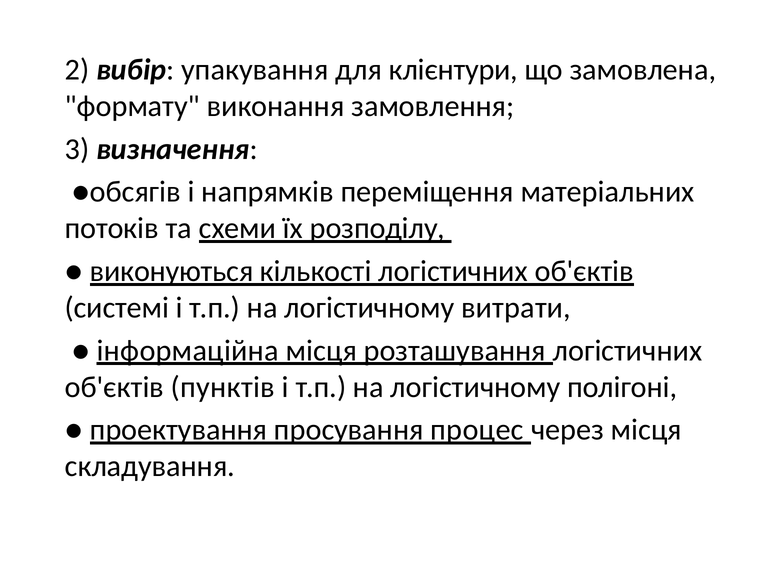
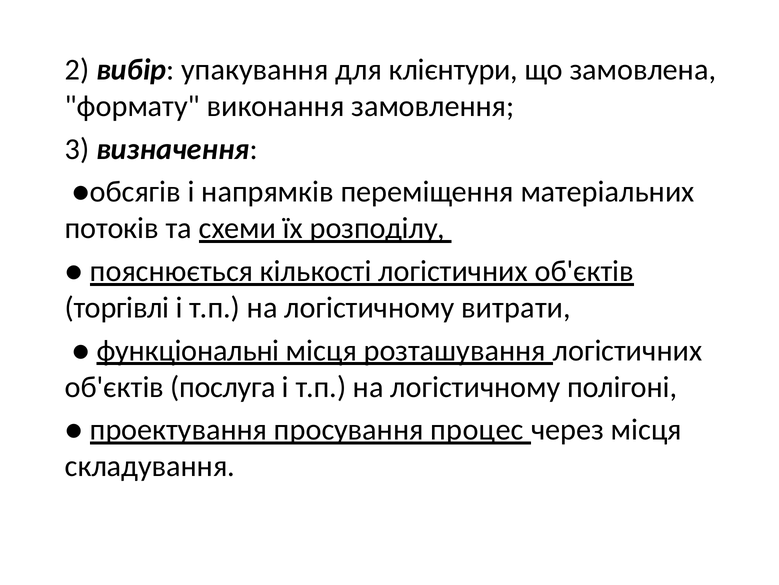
виконуються: виконуються -> пояснюється
системі: системі -> торгівлі
інформаційна: інформаційна -> функціональні
пунктів: пунктів -> послуга
